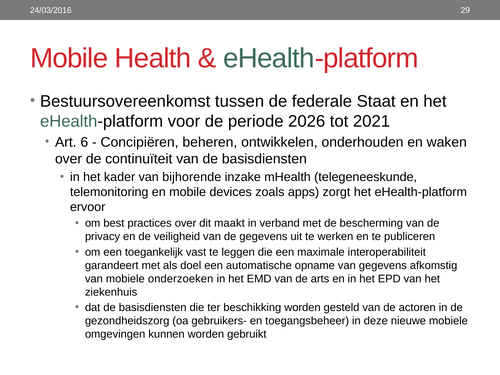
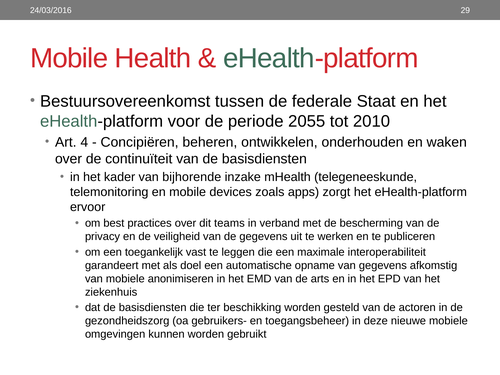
2026: 2026 -> 2055
2021: 2021 -> 2010
6: 6 -> 4
maakt: maakt -> teams
onderzoeken: onderzoeken -> anonimiseren
